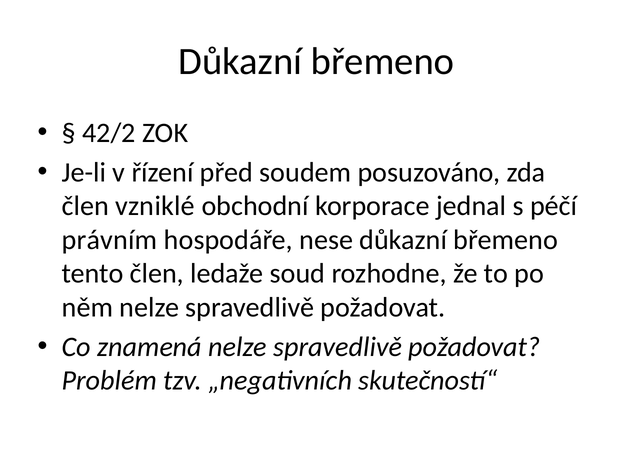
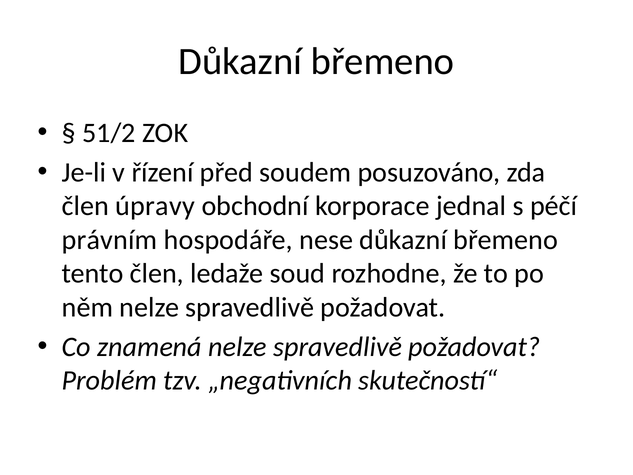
42/2: 42/2 -> 51/2
vzniklé: vzniklé -> úpravy
